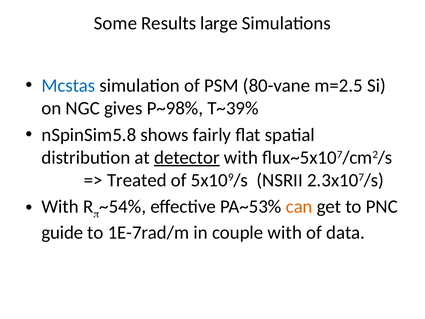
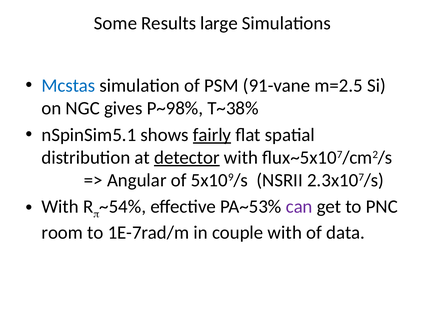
80-vane: 80-vane -> 91-vane
T~39%: T~39% -> T~38%
nSpinSim5.8: nSpinSim5.8 -> nSpinSim5.1
fairly underline: none -> present
Treated: Treated -> Angular
can colour: orange -> purple
guide: guide -> room
